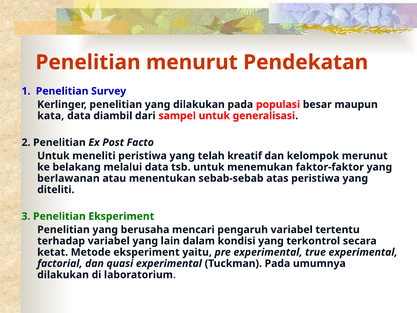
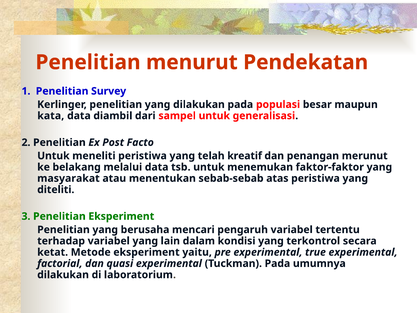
kelompok: kelompok -> penangan
berlawanan: berlawanan -> masyarakat
